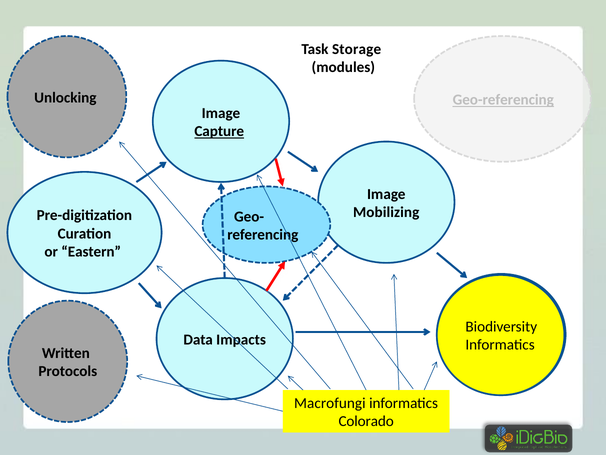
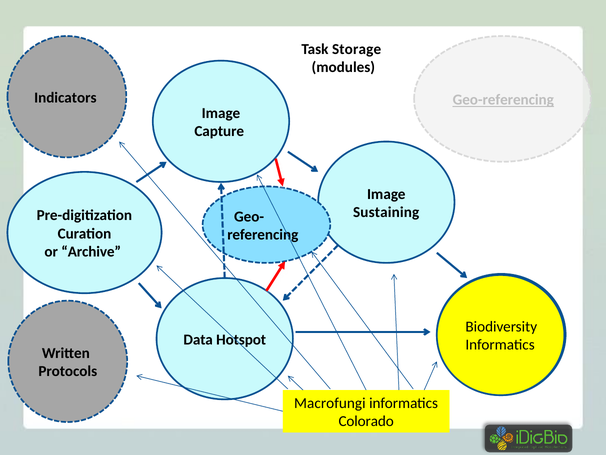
Unlocking: Unlocking -> Indicators
Capture underline: present -> none
Mobilizing: Mobilizing -> Sustaining
Eastern: Eastern -> Archive
Impacts: Impacts -> Hotspot
